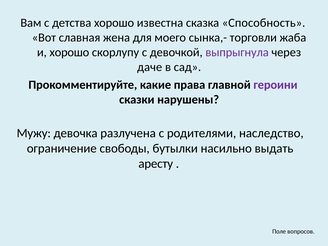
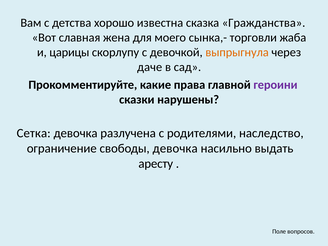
Способность: Способность -> Гражданства
и хорошо: хорошо -> царицы
выпрыгнула colour: purple -> orange
Мужу: Мужу -> Сетка
свободы бутылки: бутылки -> девочка
